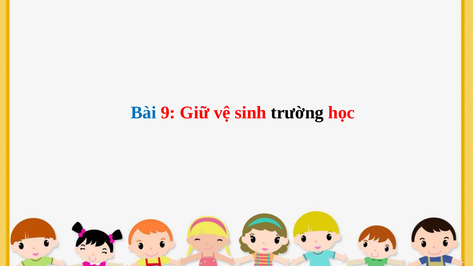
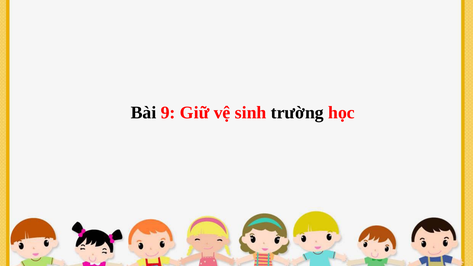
Bài colour: blue -> black
